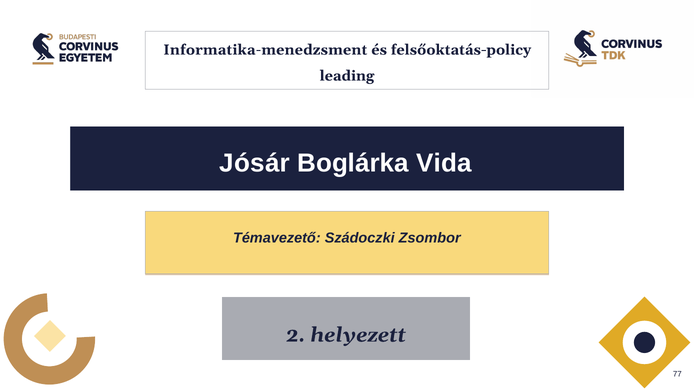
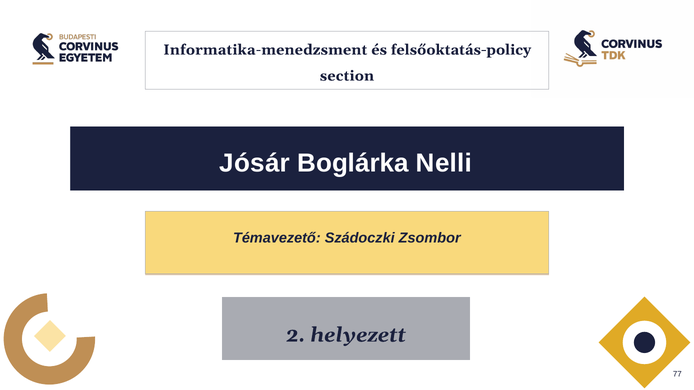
leading: leading -> section
Vida: Vida -> Nelli
